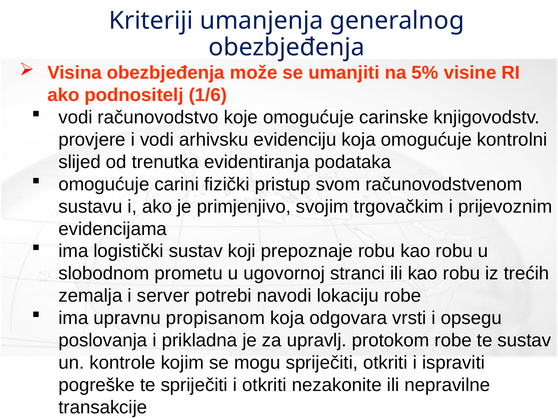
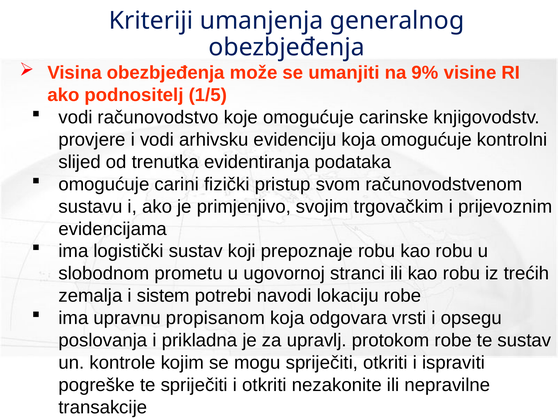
5%: 5% -> 9%
1/6: 1/6 -> 1/5
server: server -> sistem
